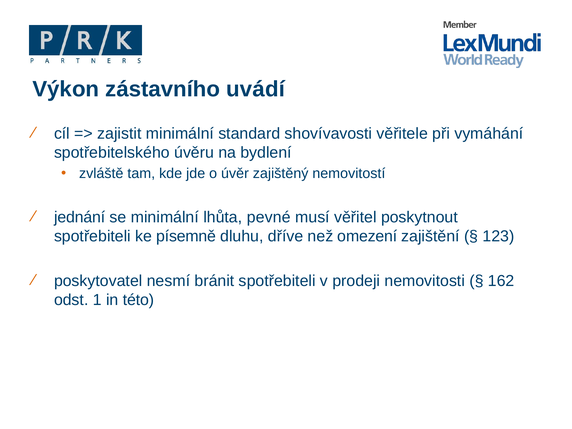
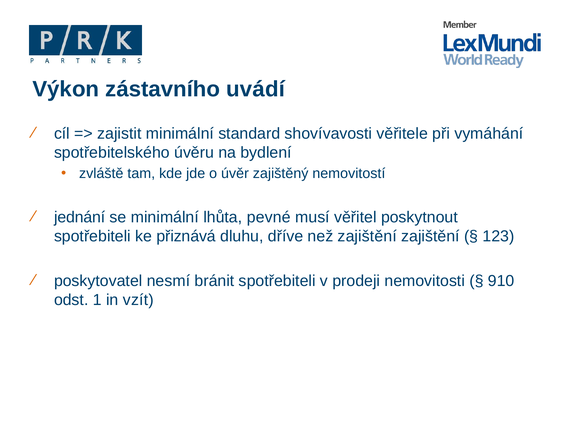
písemně: písemně -> přiznává
než omezení: omezení -> zajištění
162: 162 -> 910
této: této -> vzít
